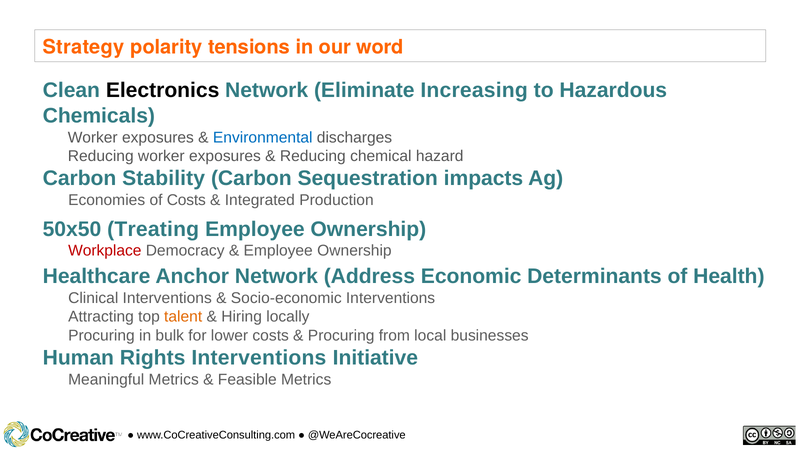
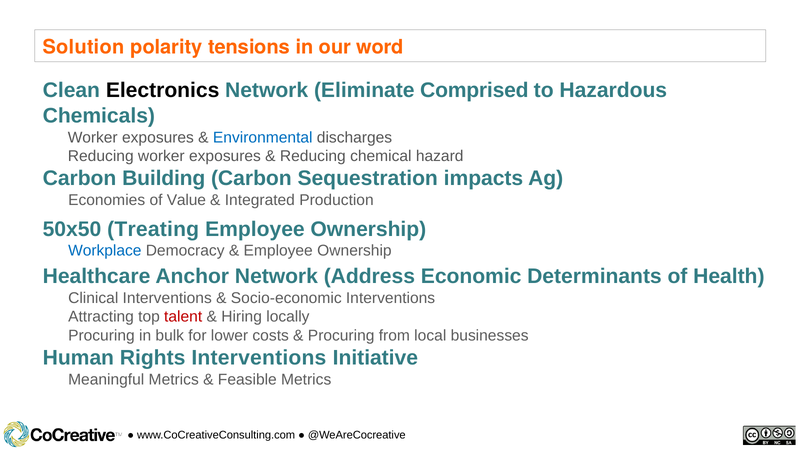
Strategy: Strategy -> Solution
Increasing: Increasing -> Comprised
Stability: Stability -> Building
of Costs: Costs -> Value
Workplace colour: red -> blue
talent colour: orange -> red
